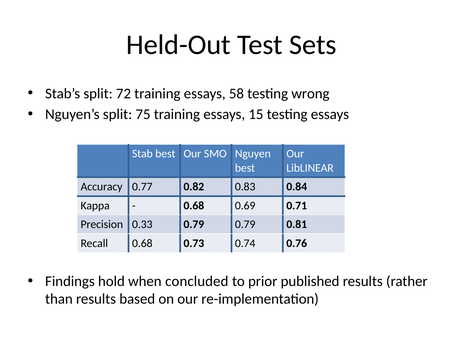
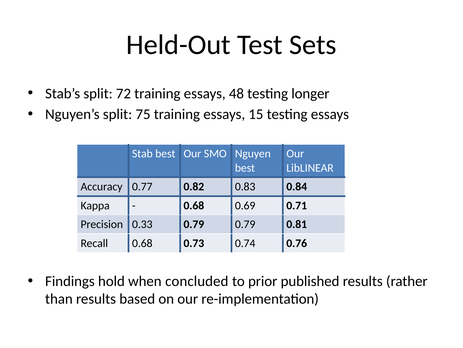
58: 58 -> 48
wrong: wrong -> longer
